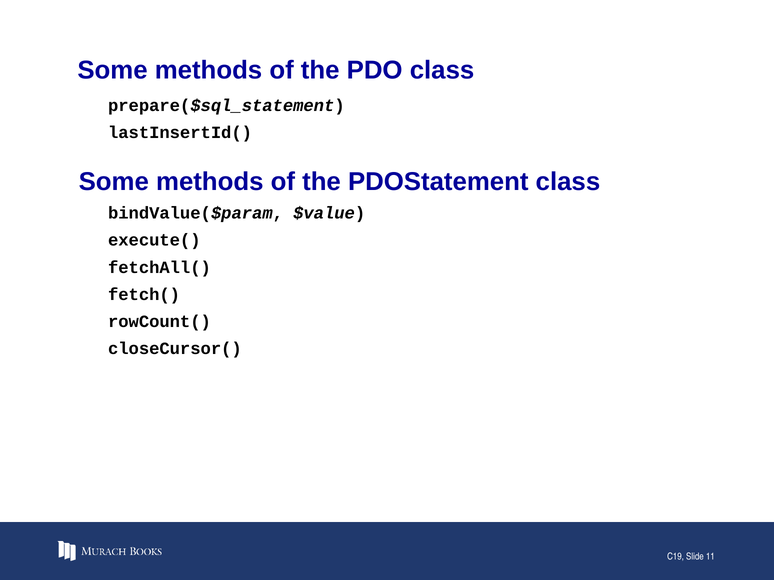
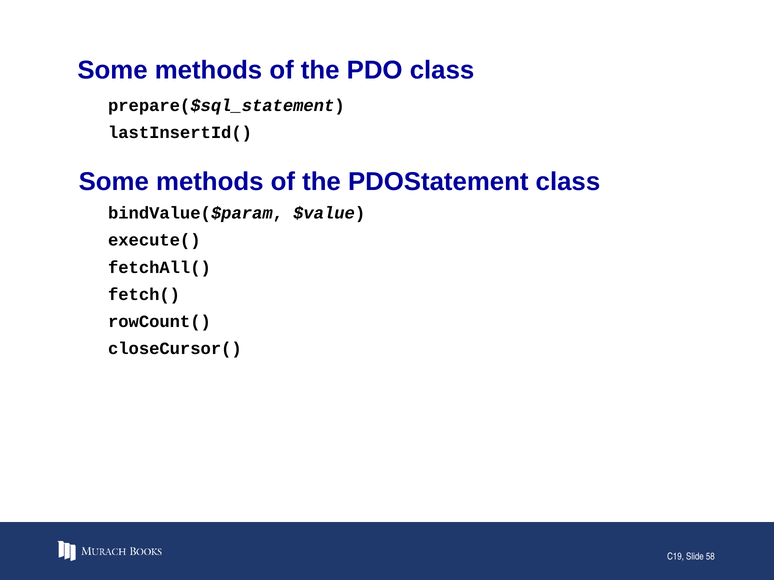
11: 11 -> 58
